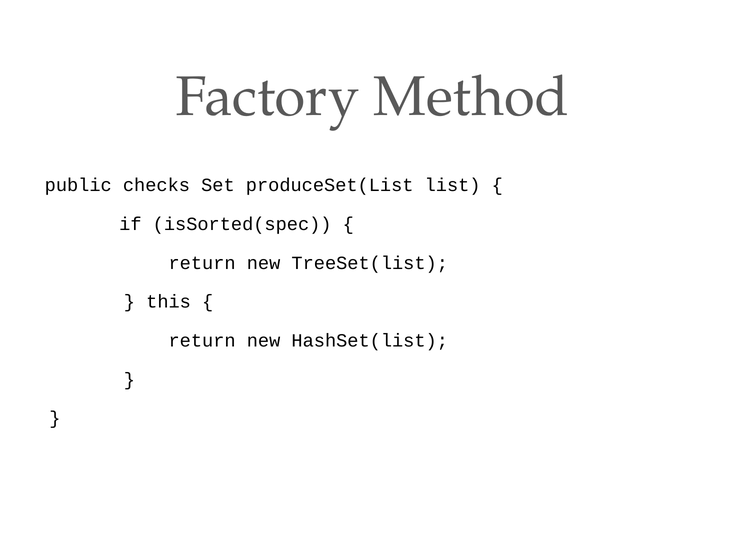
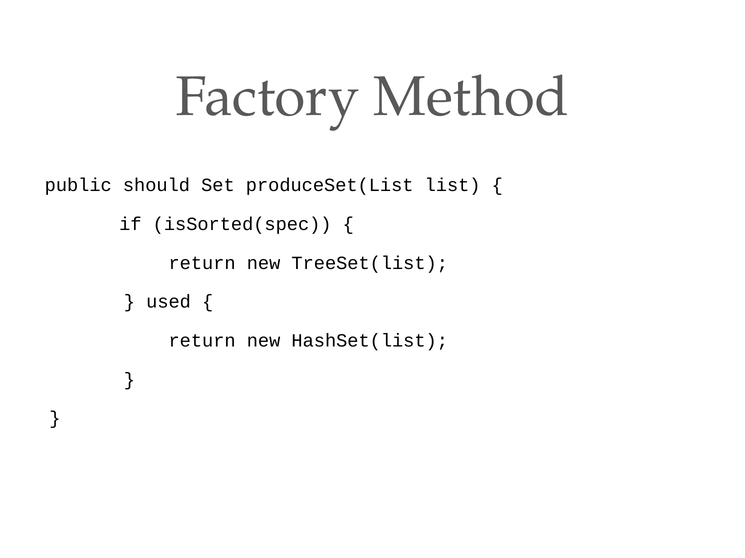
checks: checks -> should
this: this -> used
